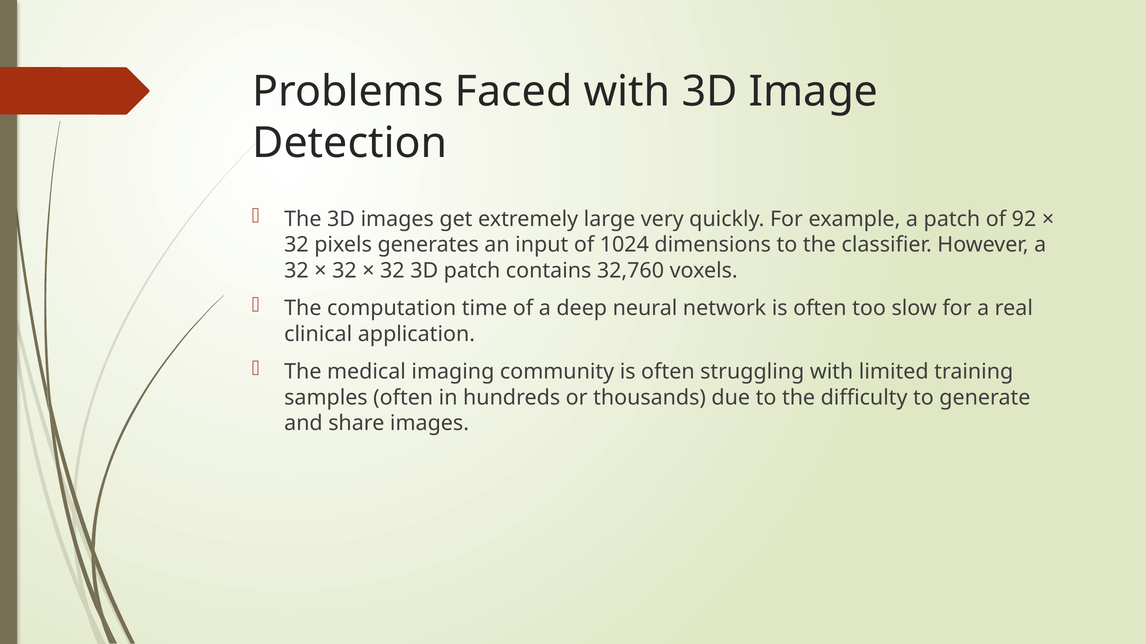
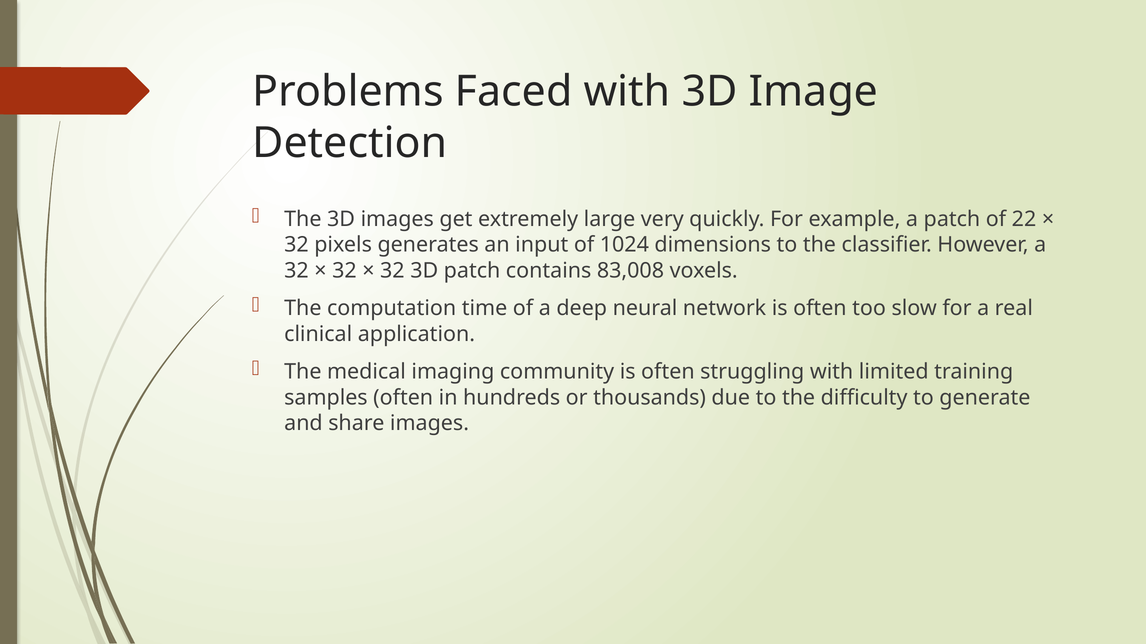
92: 92 -> 22
32,760: 32,760 -> 83,008
